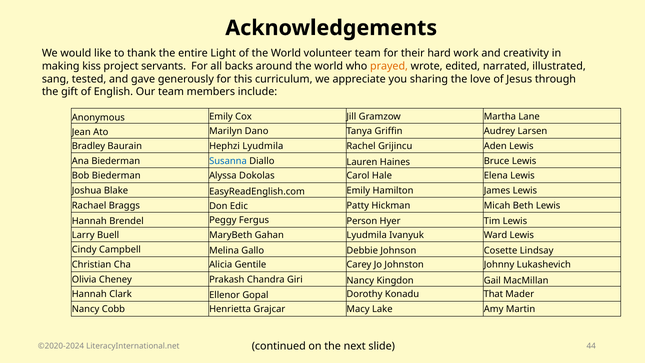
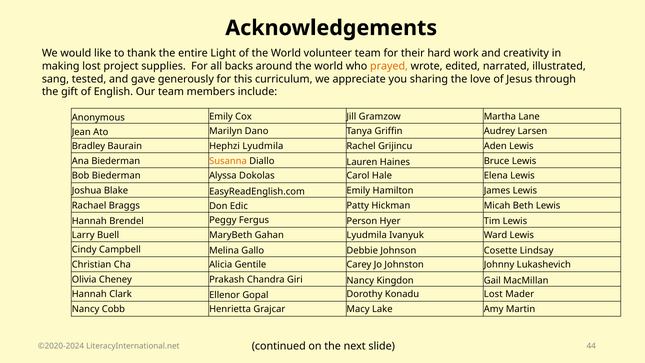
making kiss: kiss -> lost
servants: servants -> supplies
Susanna colour: blue -> orange
Konadu That: That -> Lost
